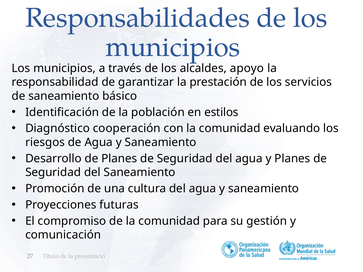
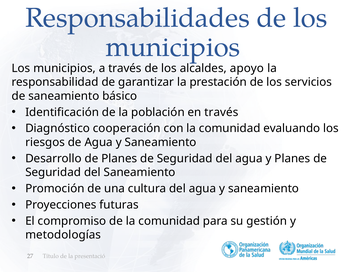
en estilos: estilos -> través
comunicación: comunicación -> metodologías
